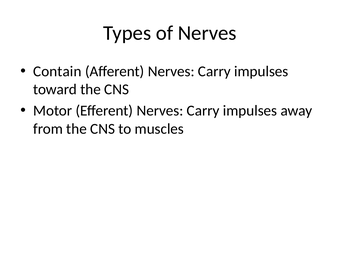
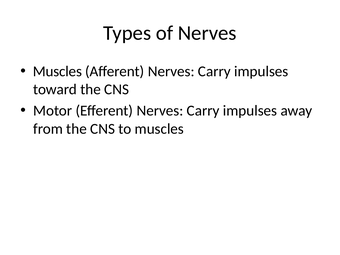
Contain at (57, 71): Contain -> Muscles
